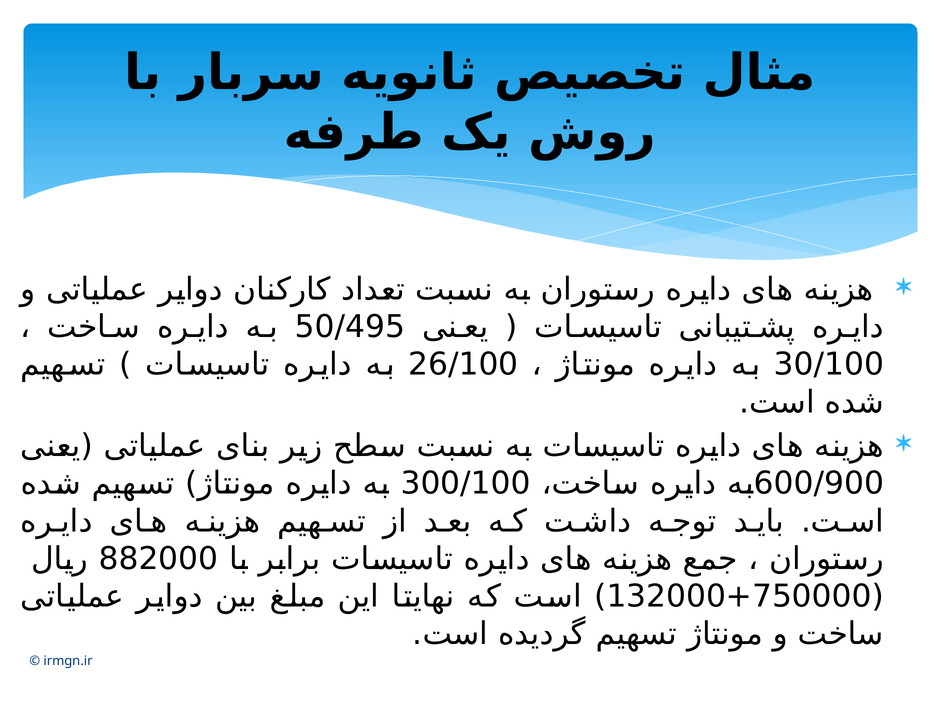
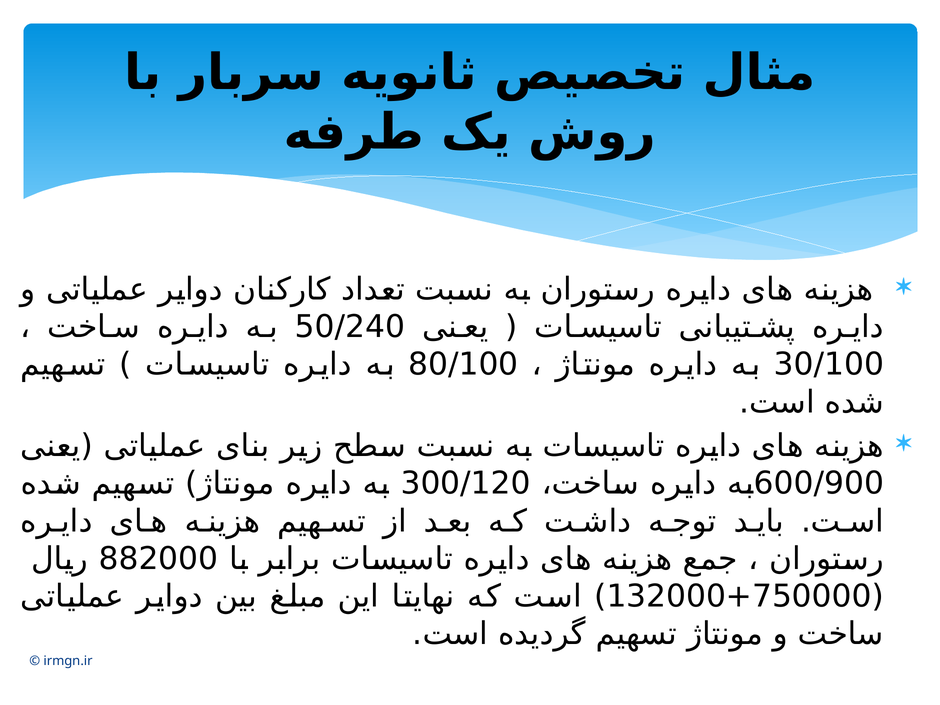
50/495: 50/495 -> 50/240
26/100: 26/100 -> 80/100
300/100: 300/100 -> 300/120
